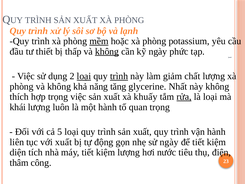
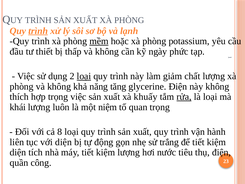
trình at (38, 31) underline: none -> present
không at (107, 51) underline: present -> none
trình at (119, 76) underline: present -> none
glycerine Nhất: Nhất -> Điện
một hành: hành -> niệm
5: 5 -> 8
với xuất: xuất -> diện
sử ngày: ngày -> trắng
thâm: thâm -> quần
